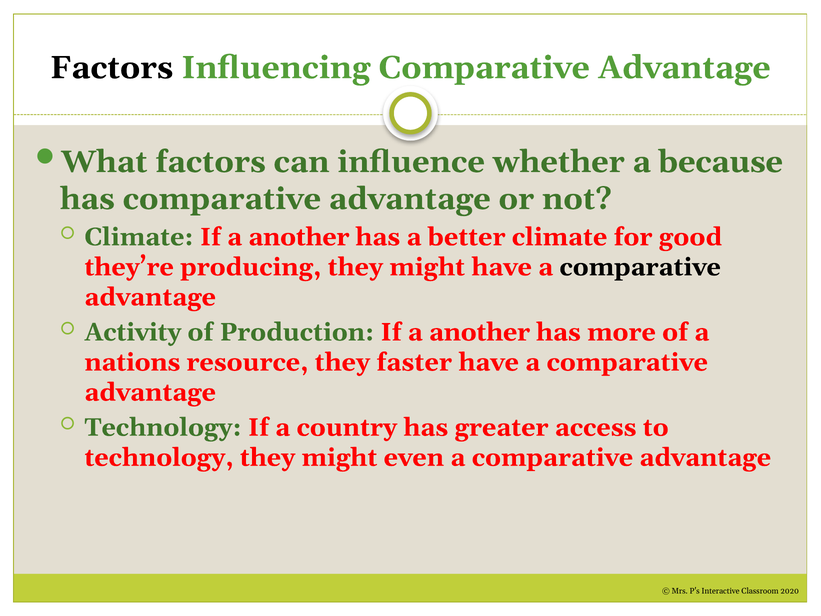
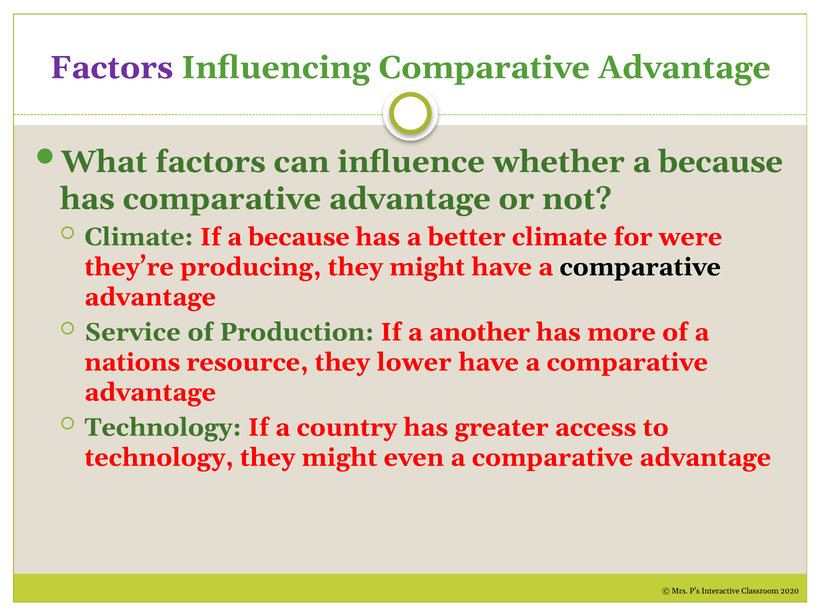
Factors at (112, 68) colour: black -> purple
Climate If a another: another -> because
good: good -> were
Activity: Activity -> Service
faster: faster -> lower
